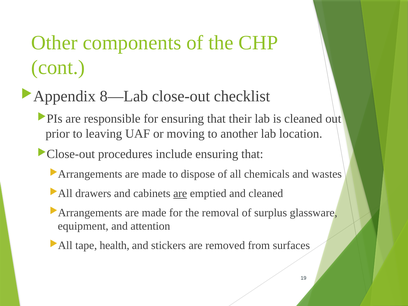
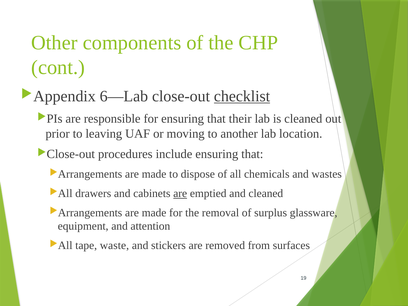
8—Lab: 8—Lab -> 6—Lab
checklist underline: none -> present
health: health -> waste
